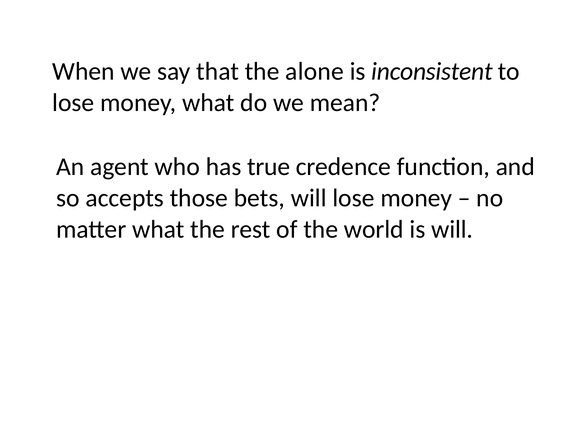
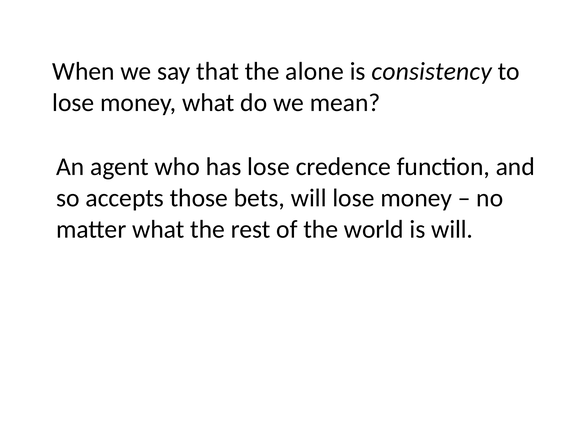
inconsistent: inconsistent -> consistency
has true: true -> lose
